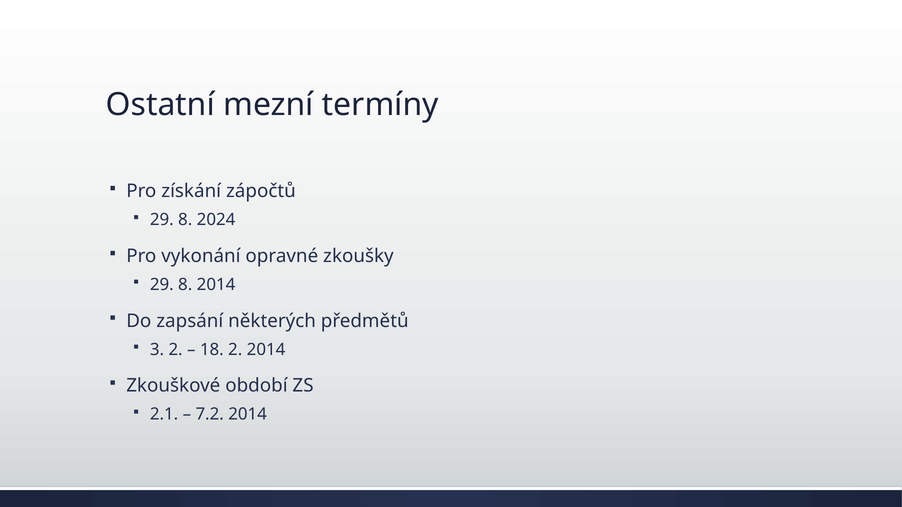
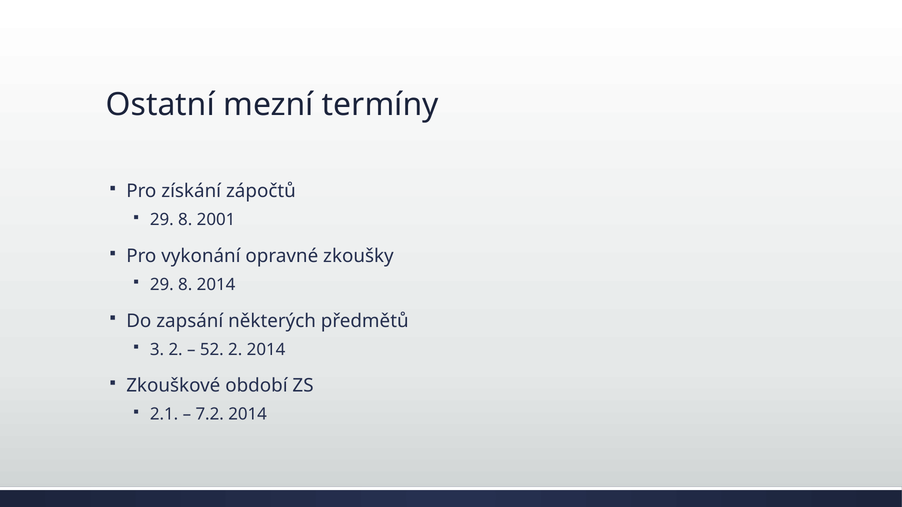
2024: 2024 -> 2001
18: 18 -> 52
